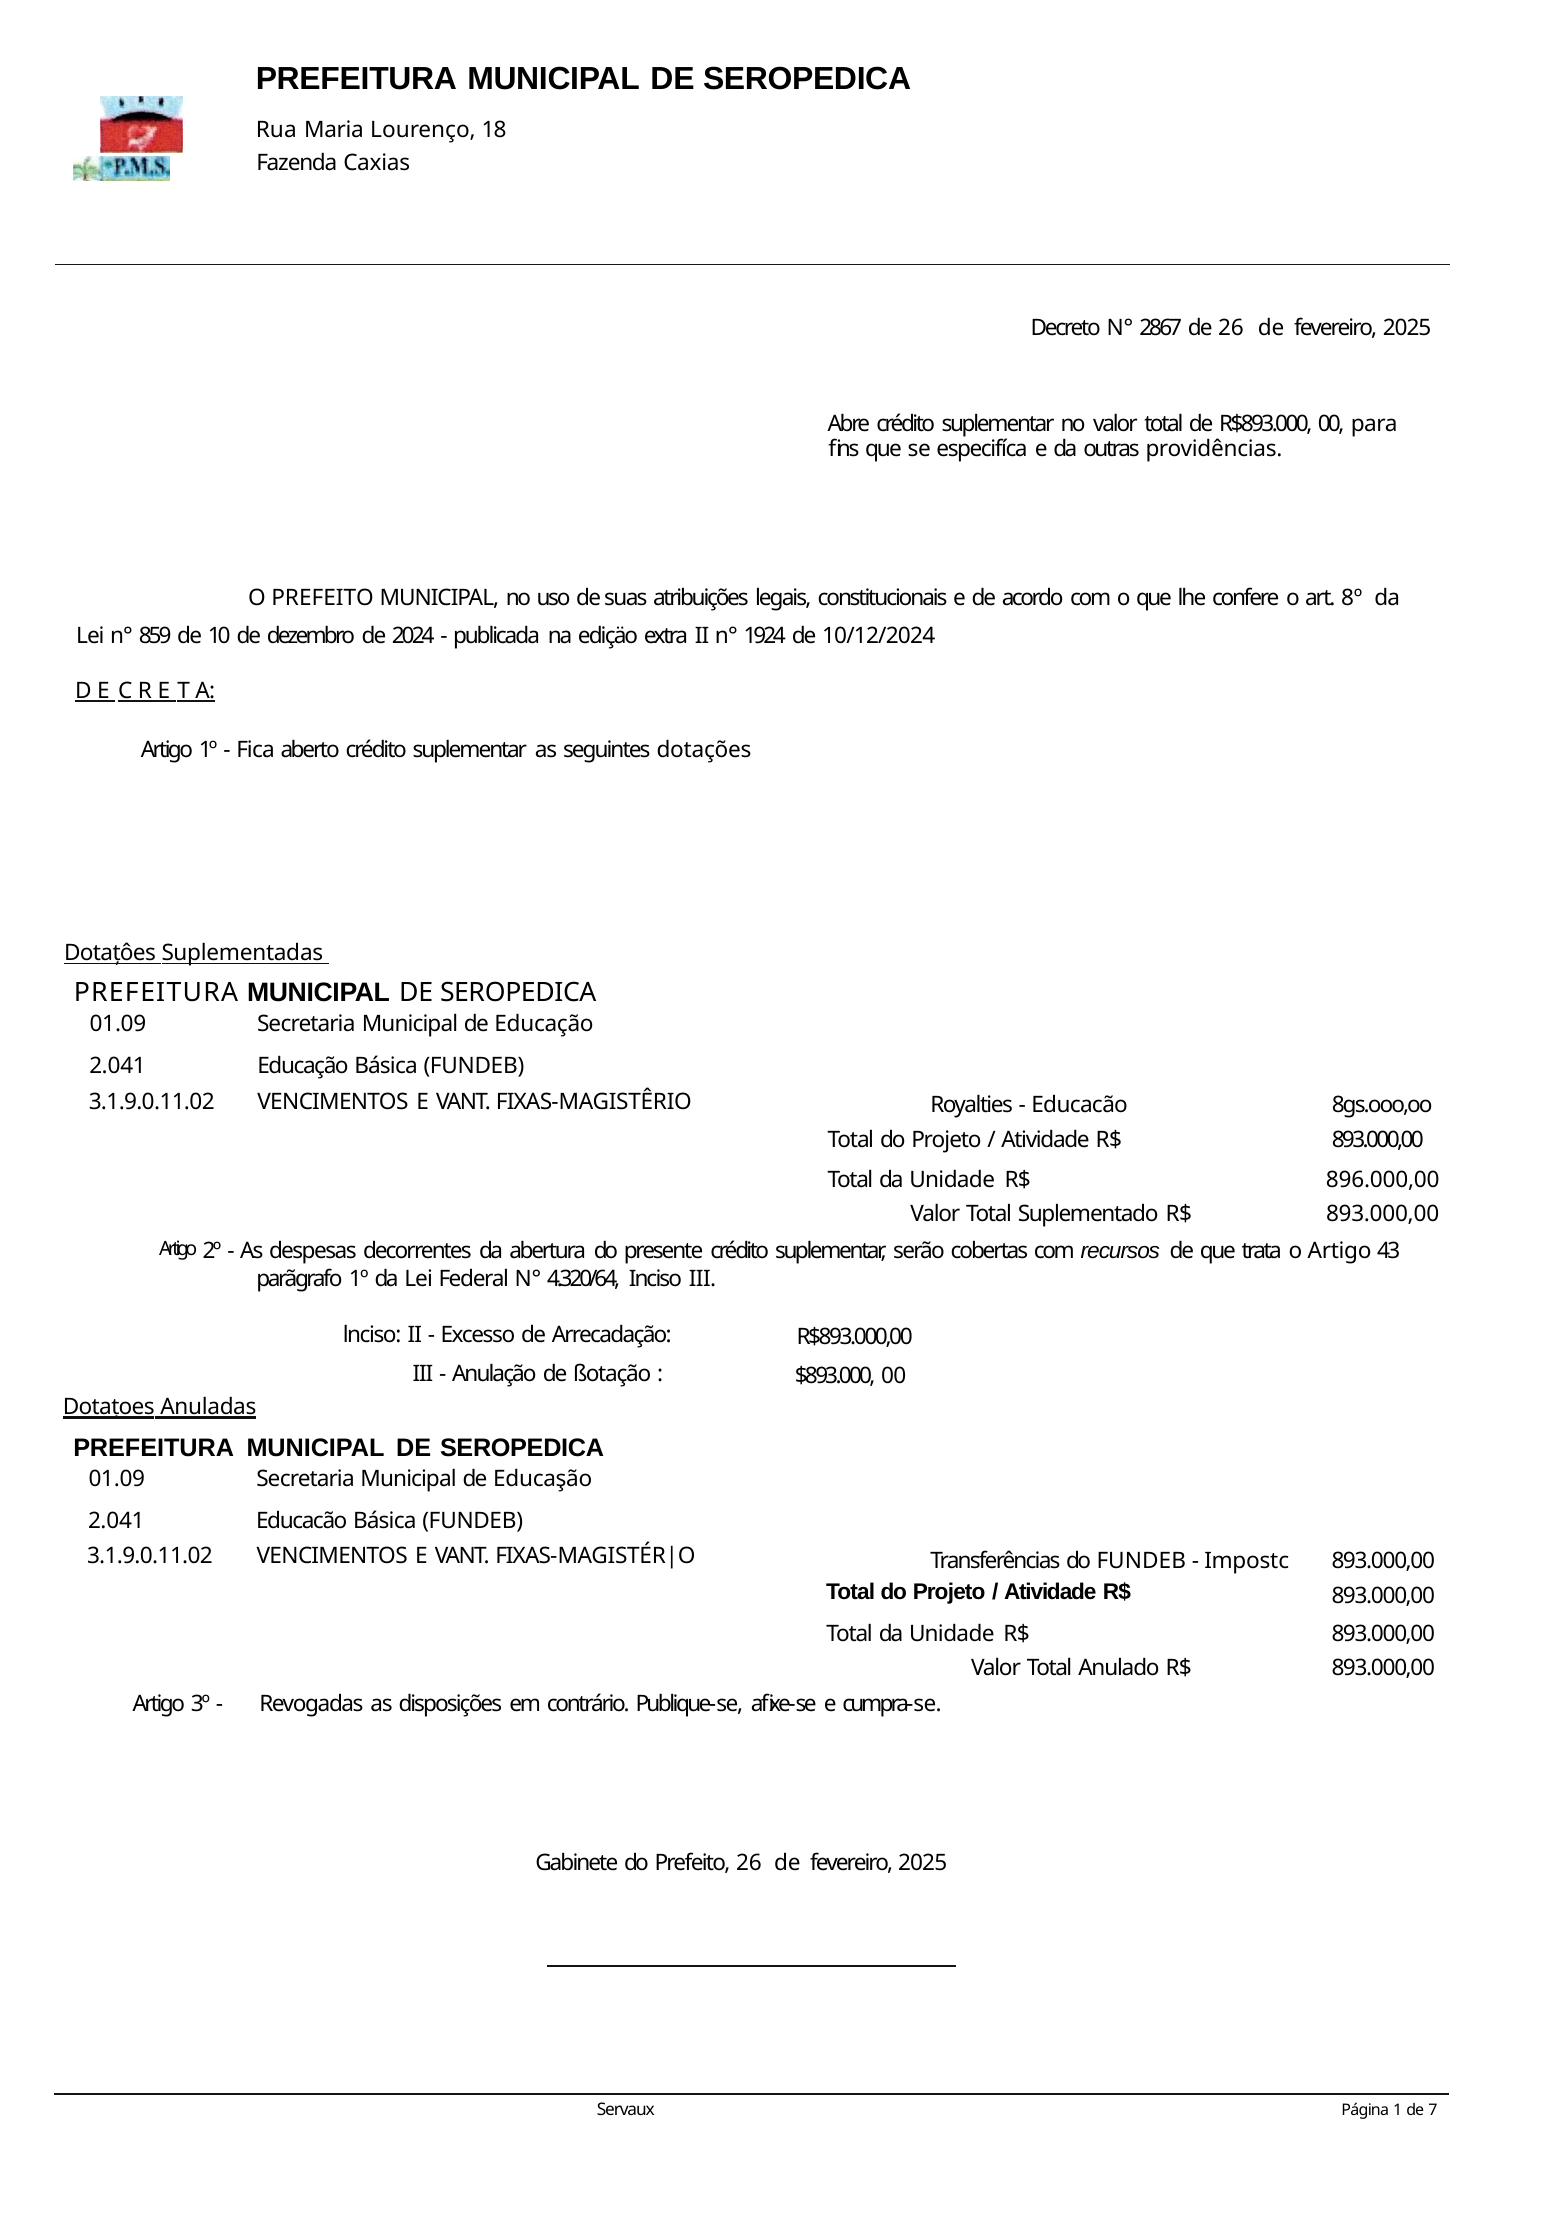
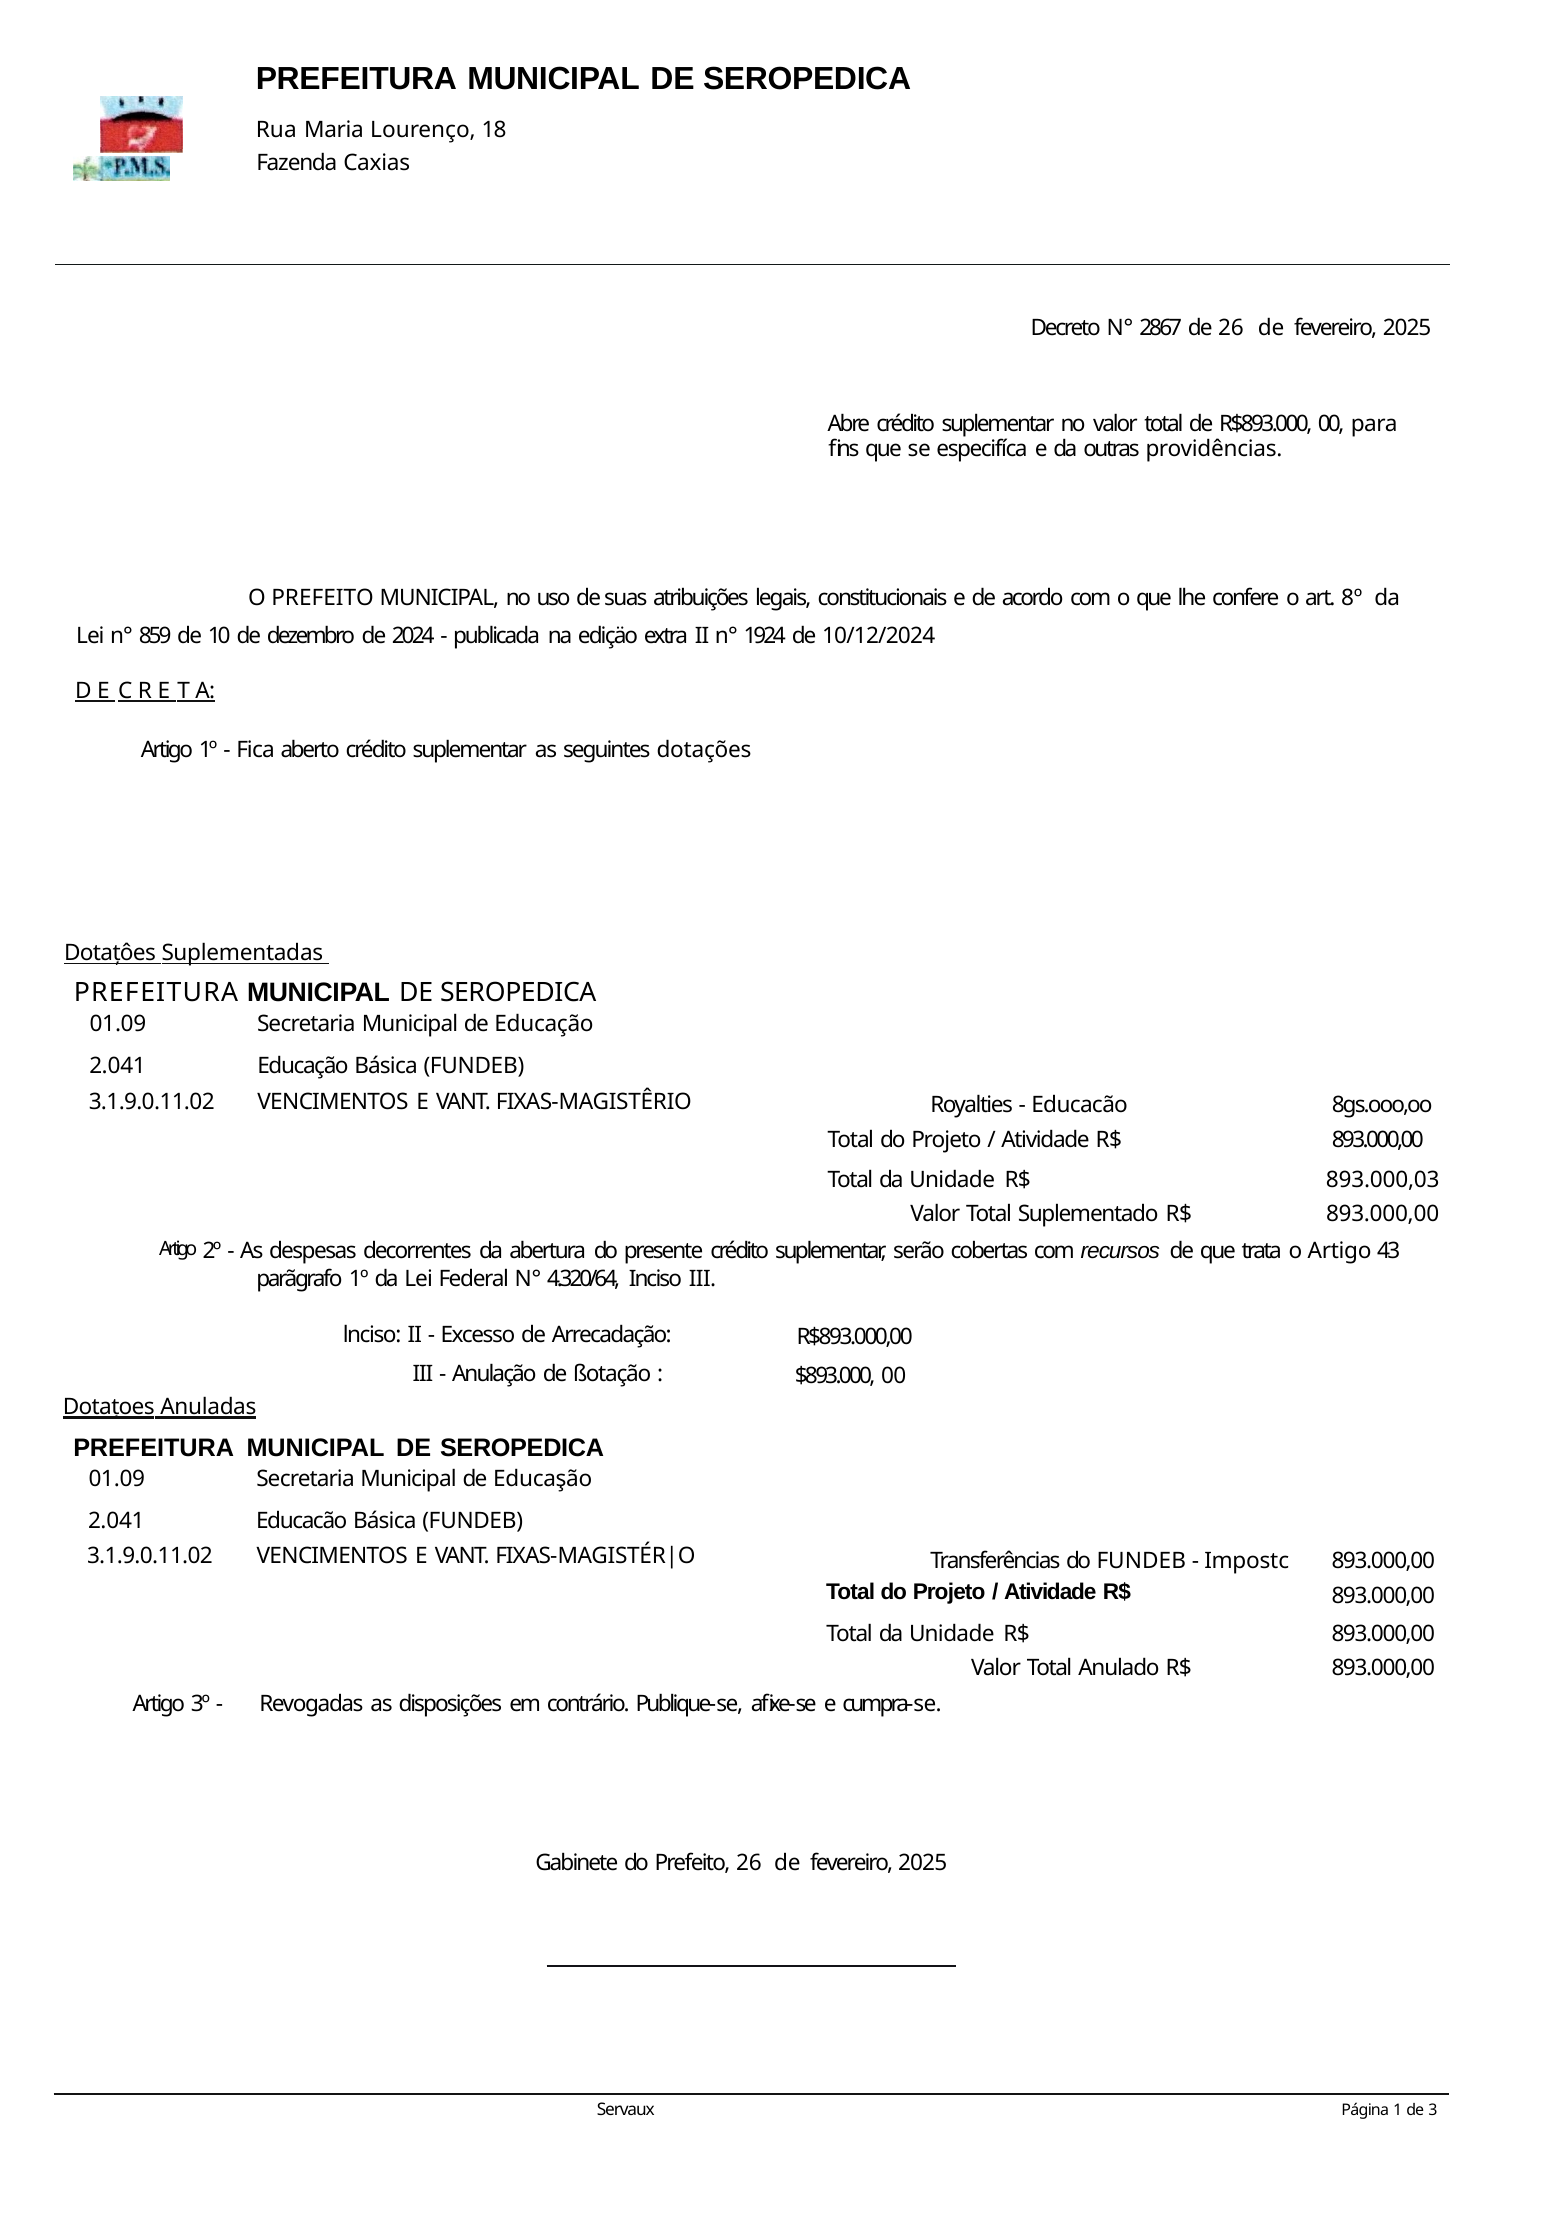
896.000,00: 896.000,00 -> 893.000,03
7: 7 -> 3
